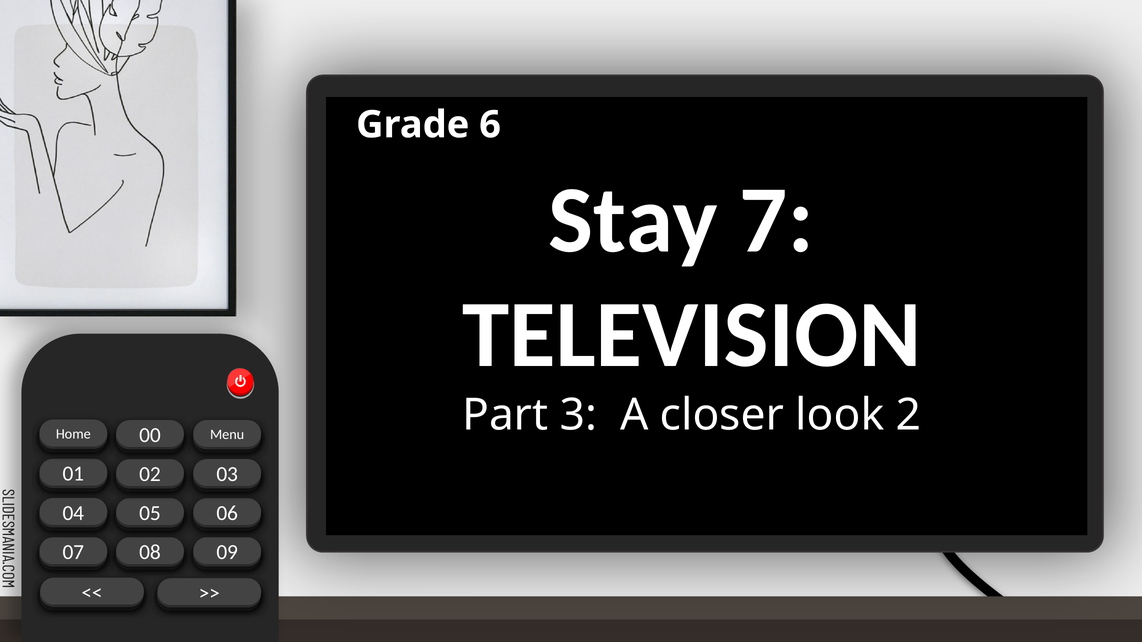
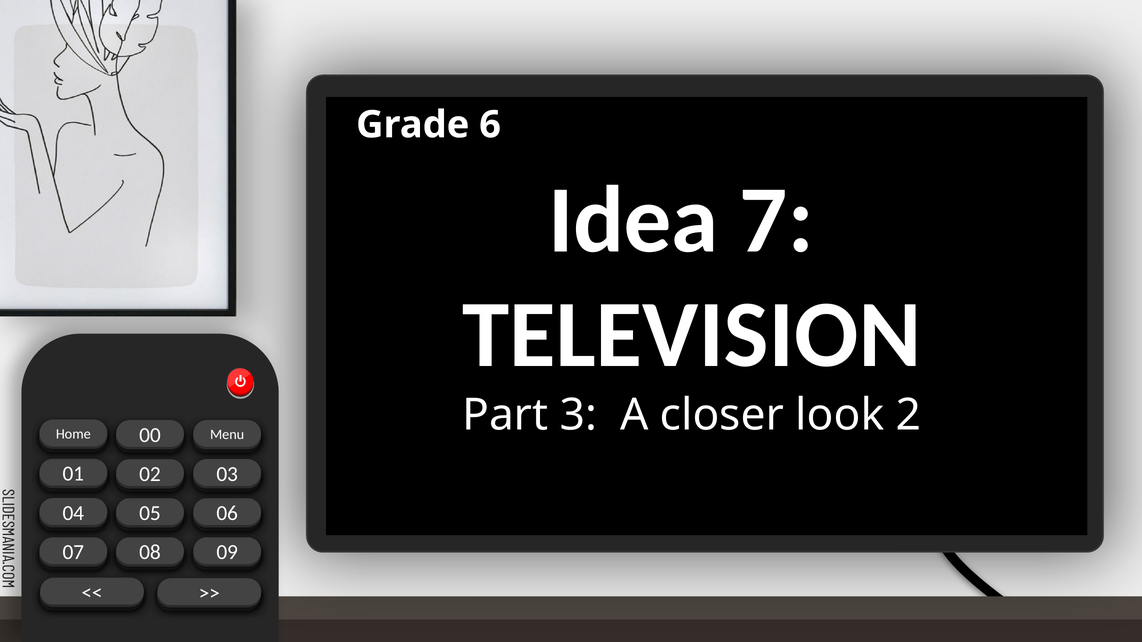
Stay: Stay -> Idea
